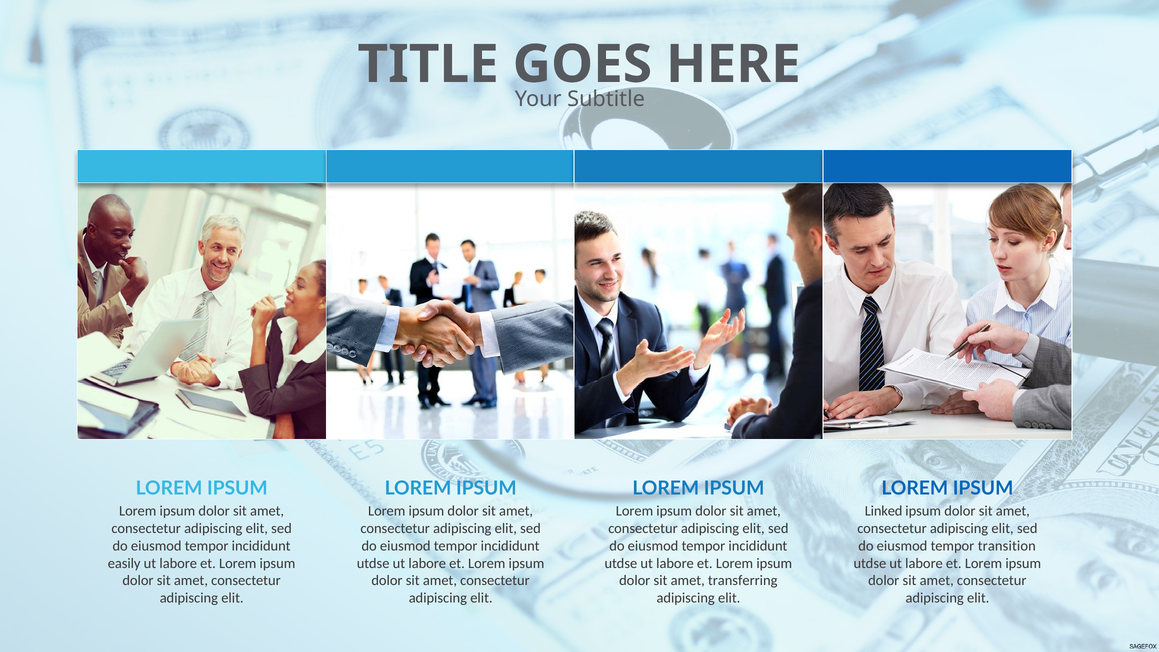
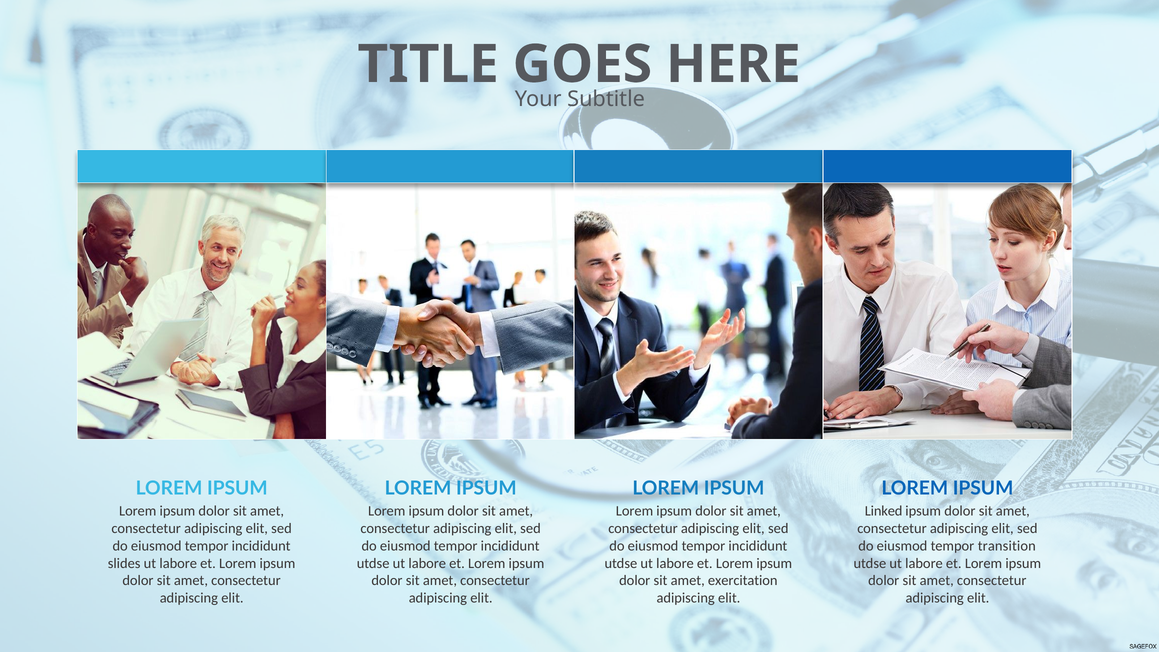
easily: easily -> slides
transferring: transferring -> exercitation
